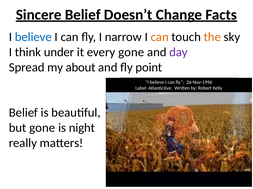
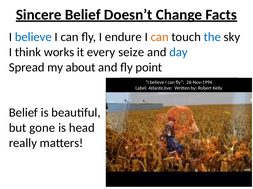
narrow: narrow -> endure
the colour: orange -> blue
under: under -> works
every gone: gone -> seize
day colour: purple -> blue
night: night -> head
